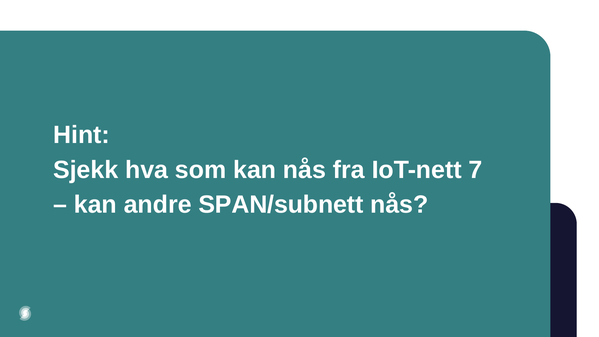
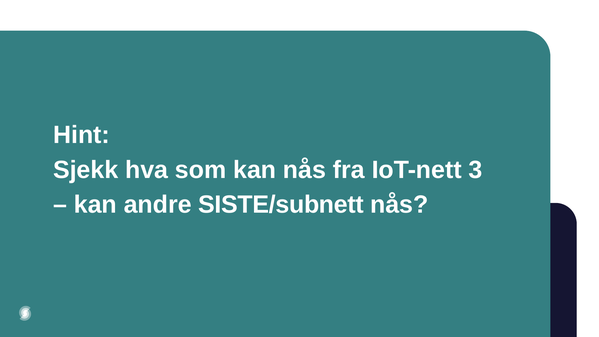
7: 7 -> 3
SPAN/subnett: SPAN/subnett -> SISTE/subnett
